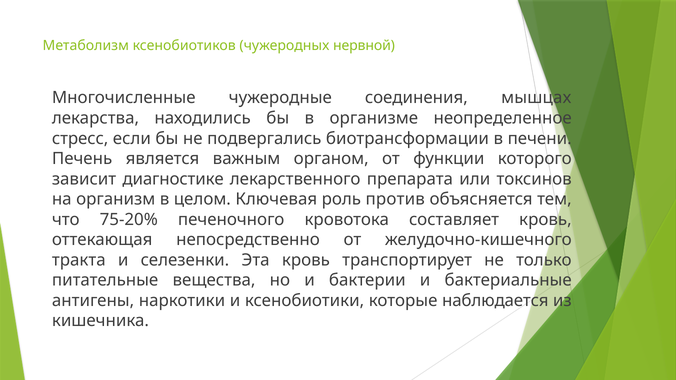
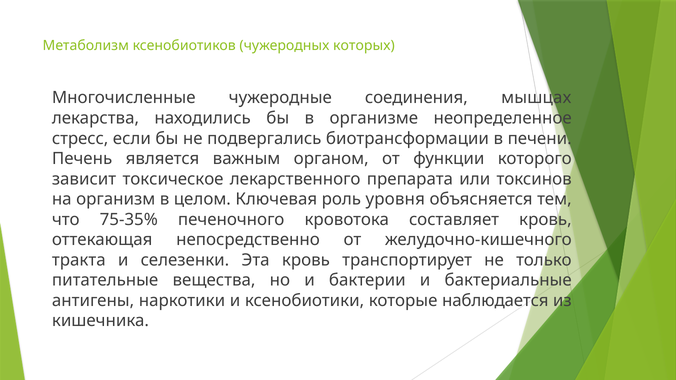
нервной: нервной -> которых
диагностике: диагностике -> токсическое
против: против -> уровня
75-20%: 75-20% -> 75-35%
